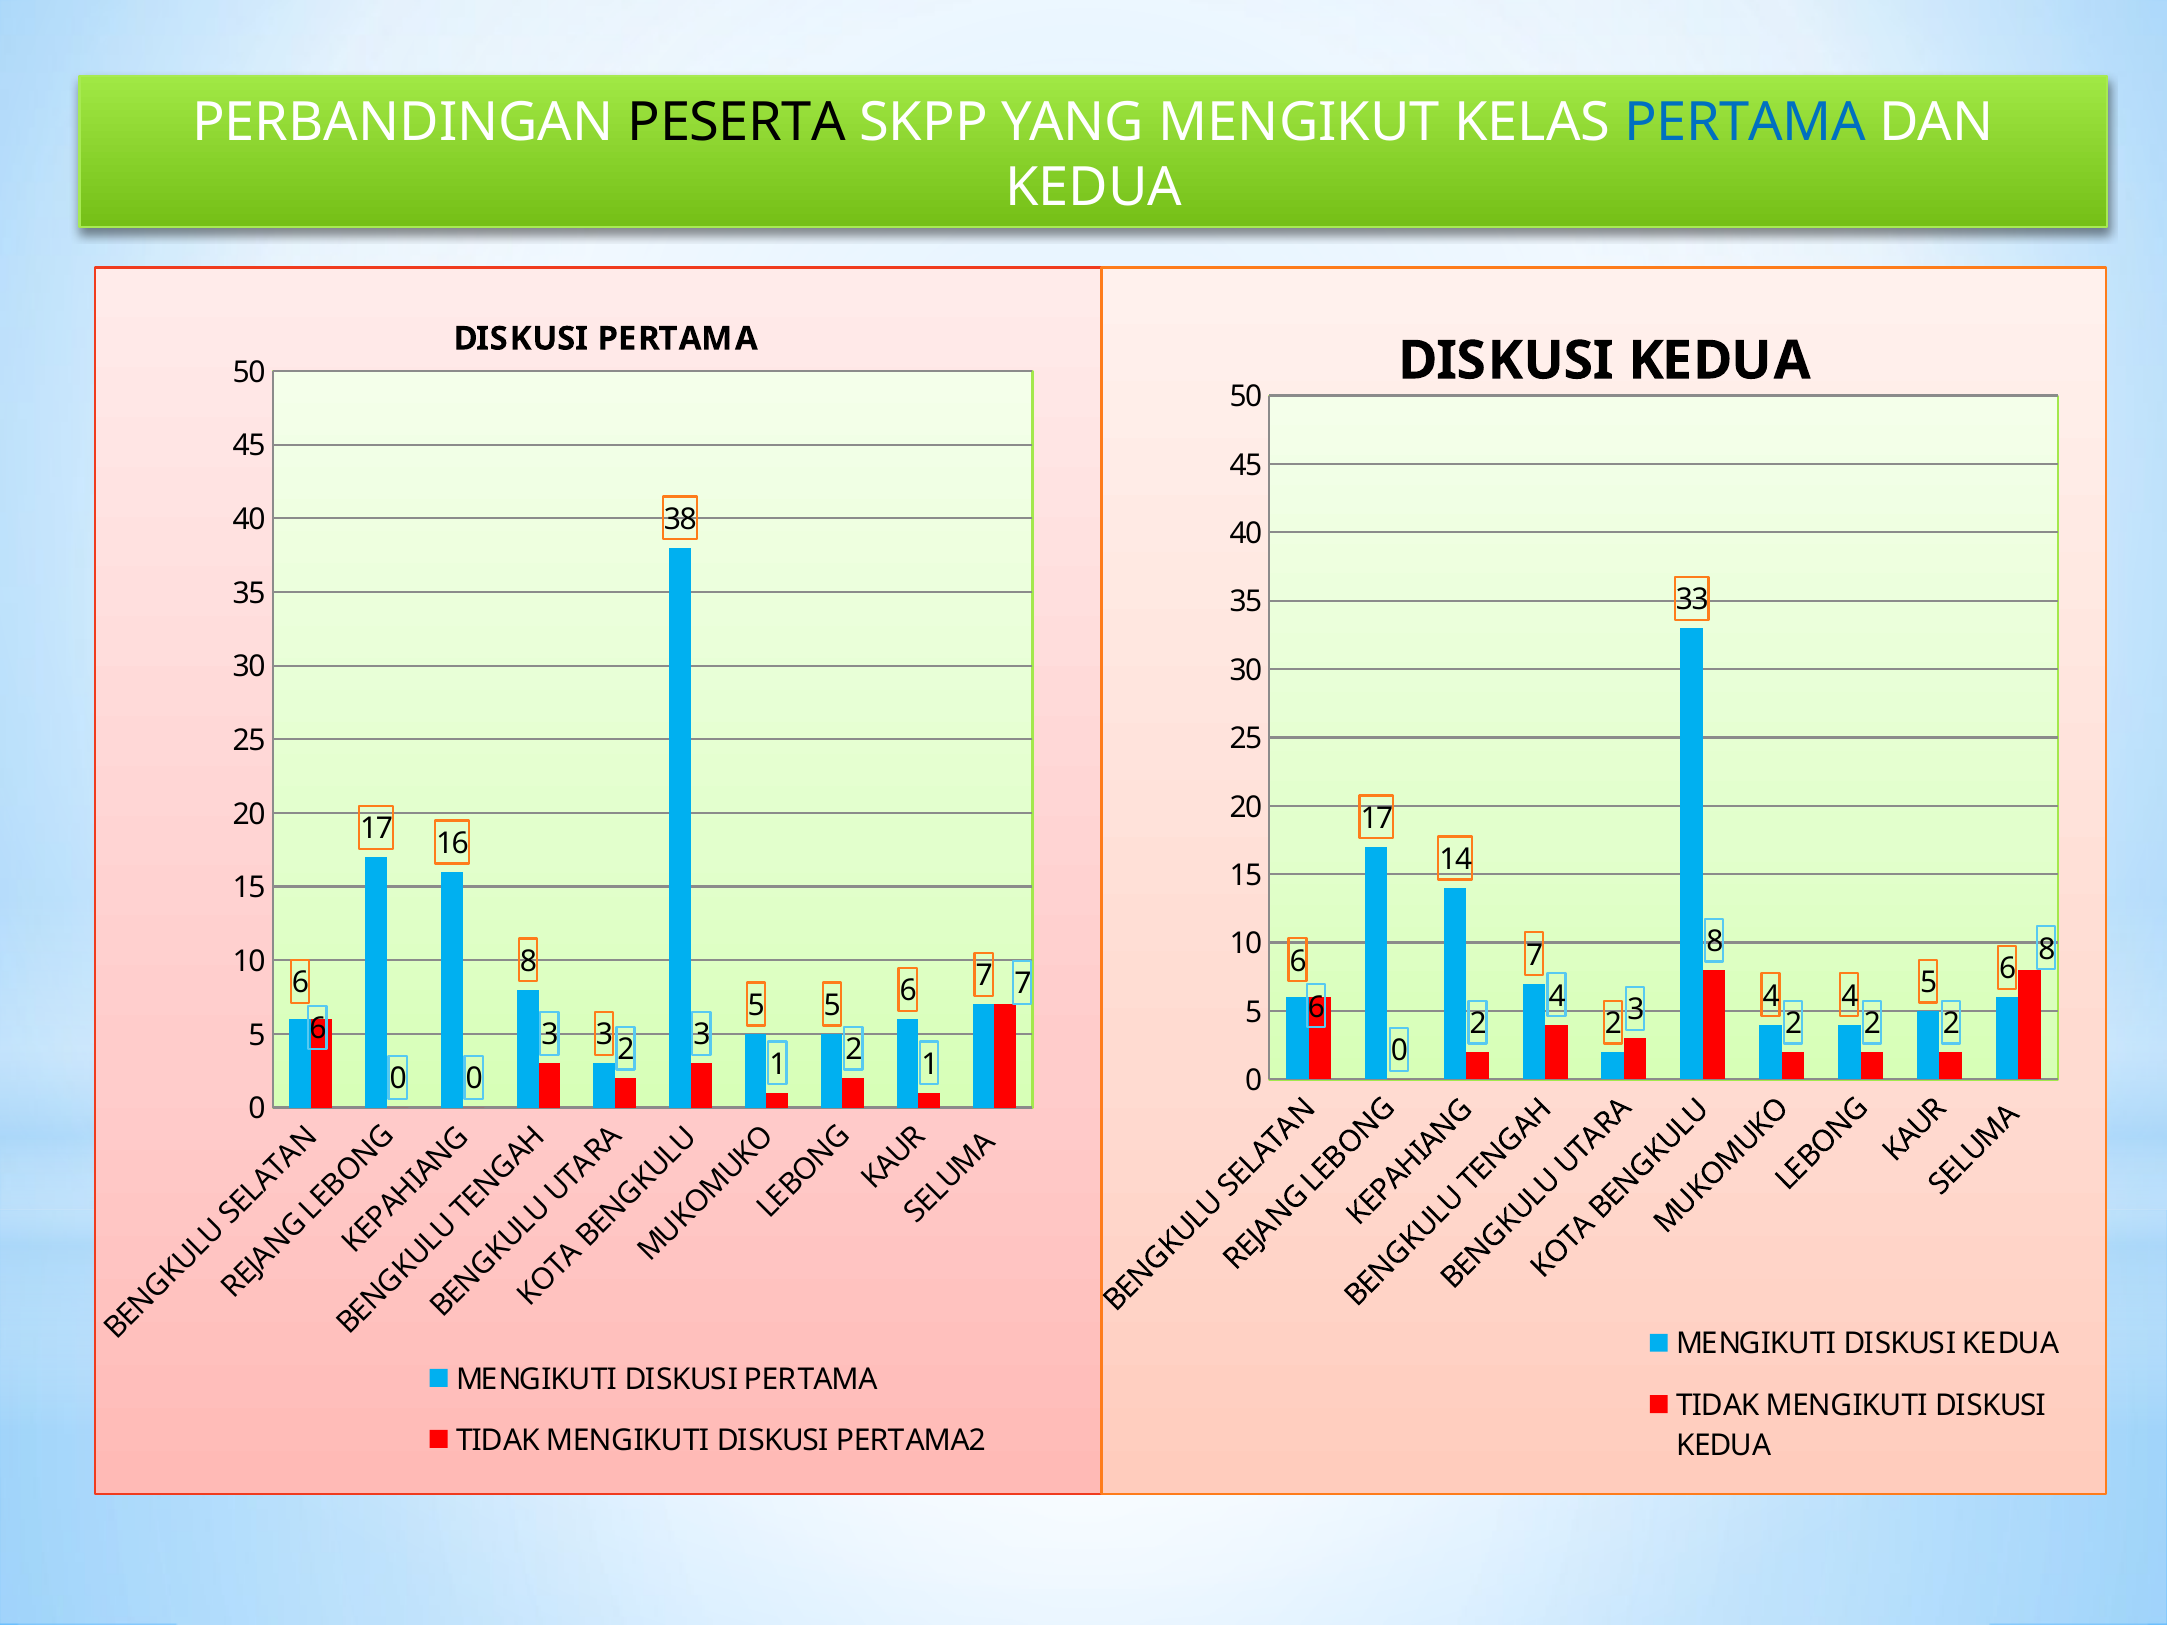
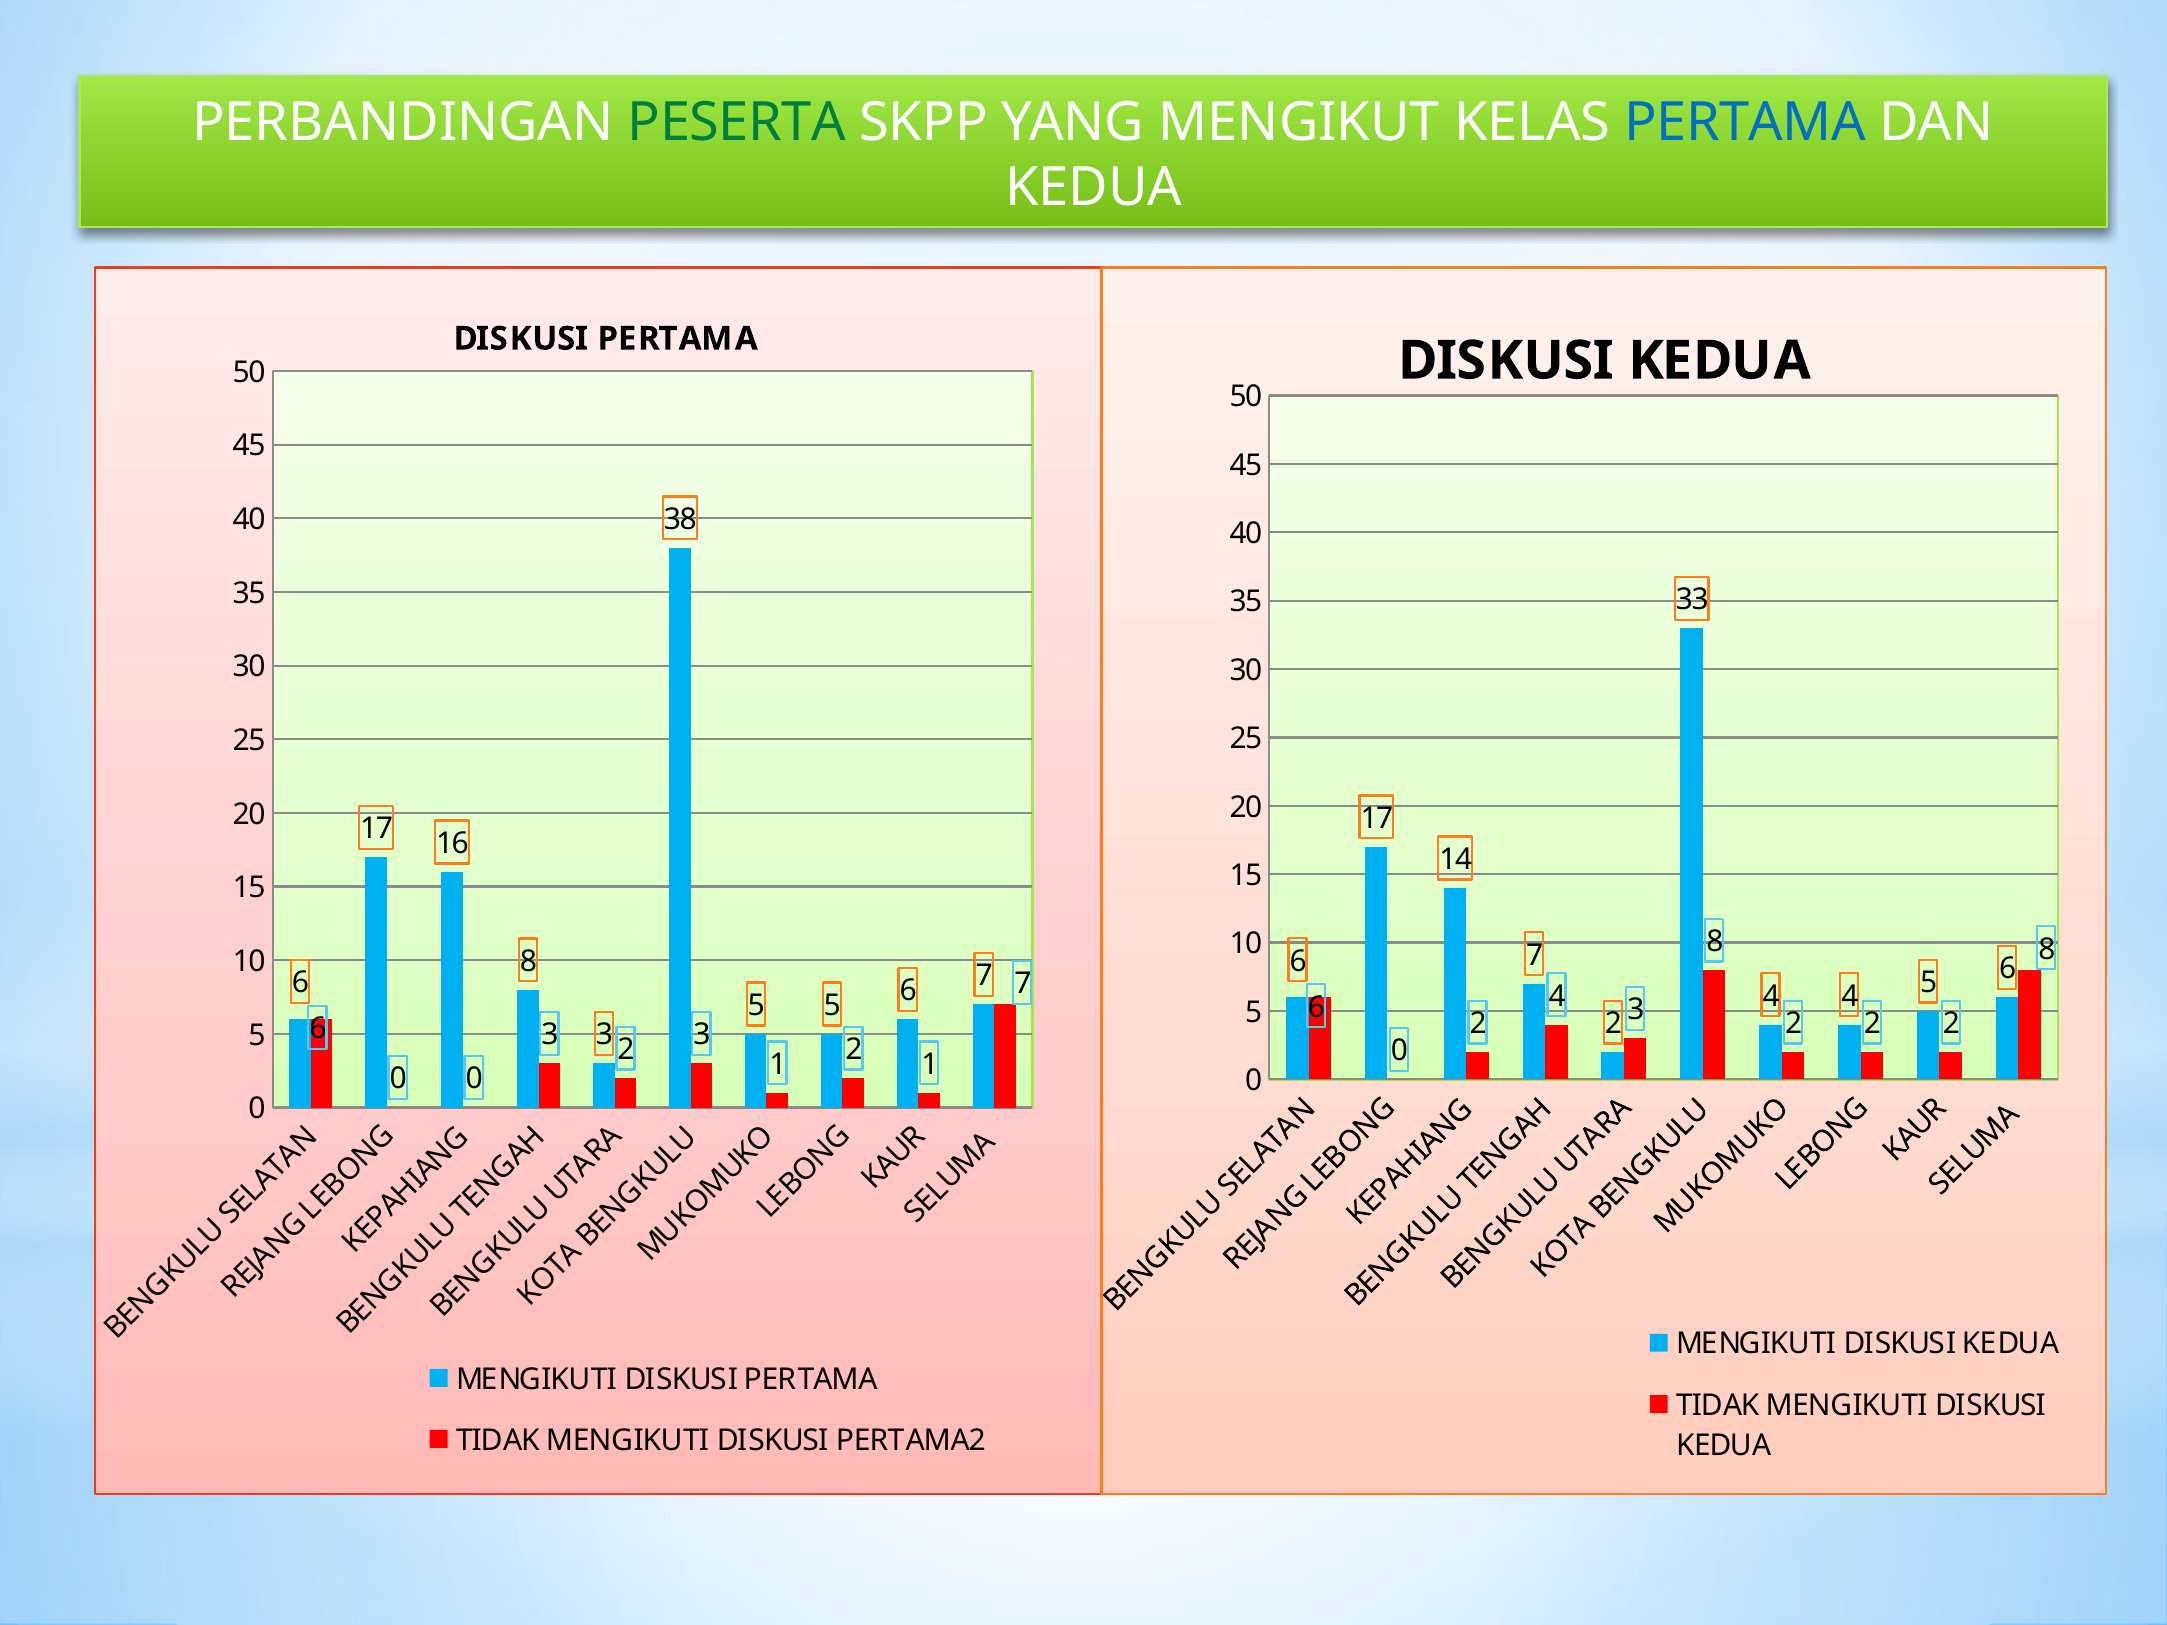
PESERTA colour: black -> green
